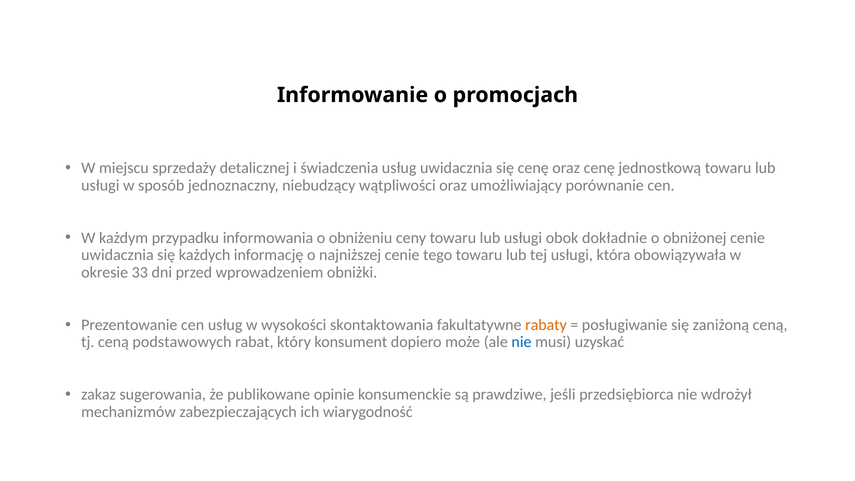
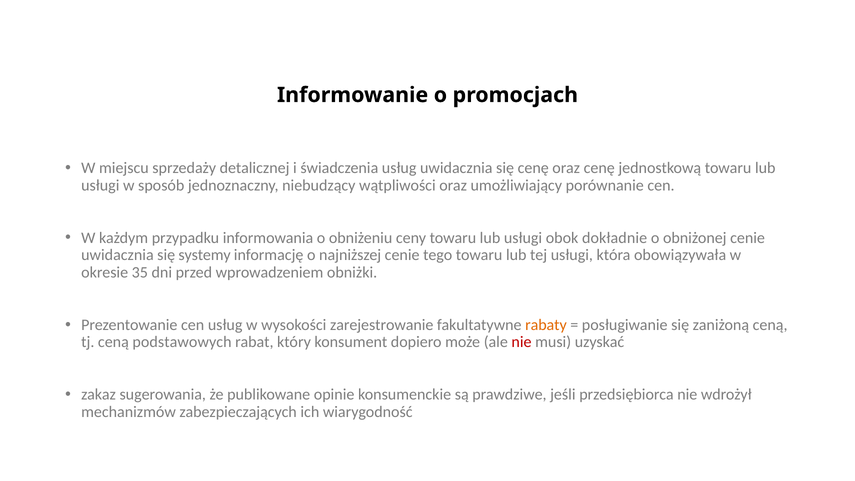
każdych: każdych -> systemy
33: 33 -> 35
skontaktowania: skontaktowania -> zarejestrowanie
nie at (522, 342) colour: blue -> red
